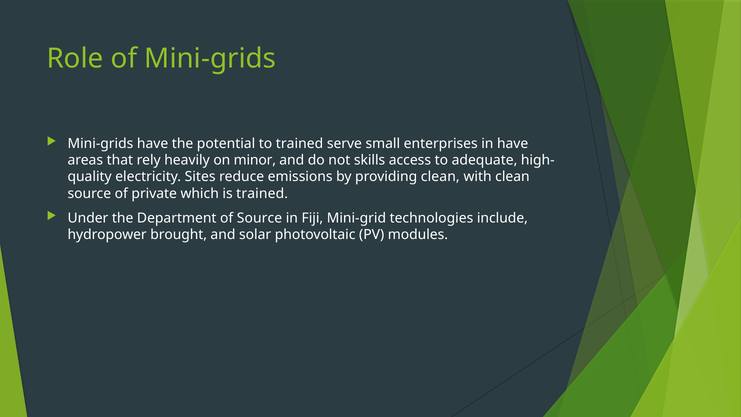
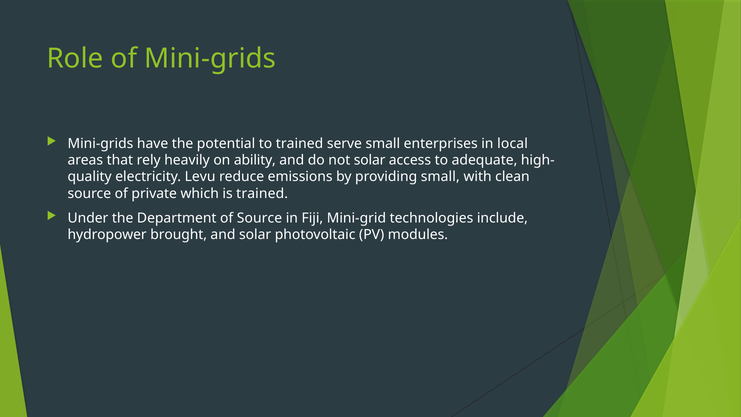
in have: have -> local
minor: minor -> ability
not skills: skills -> solar
Sites: Sites -> Levu
providing clean: clean -> small
